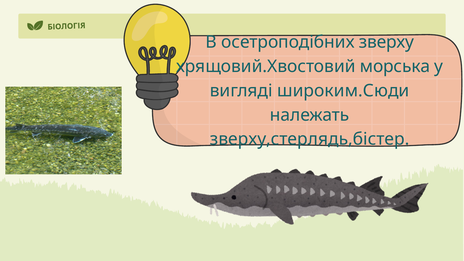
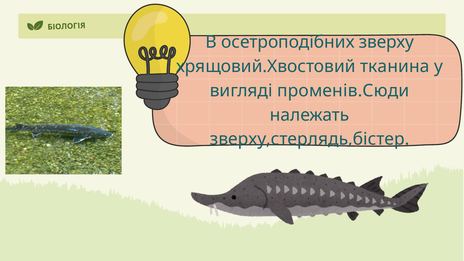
морська: морська -> тканина
широким.Сюди: широким.Сюди -> променів.Сюди
